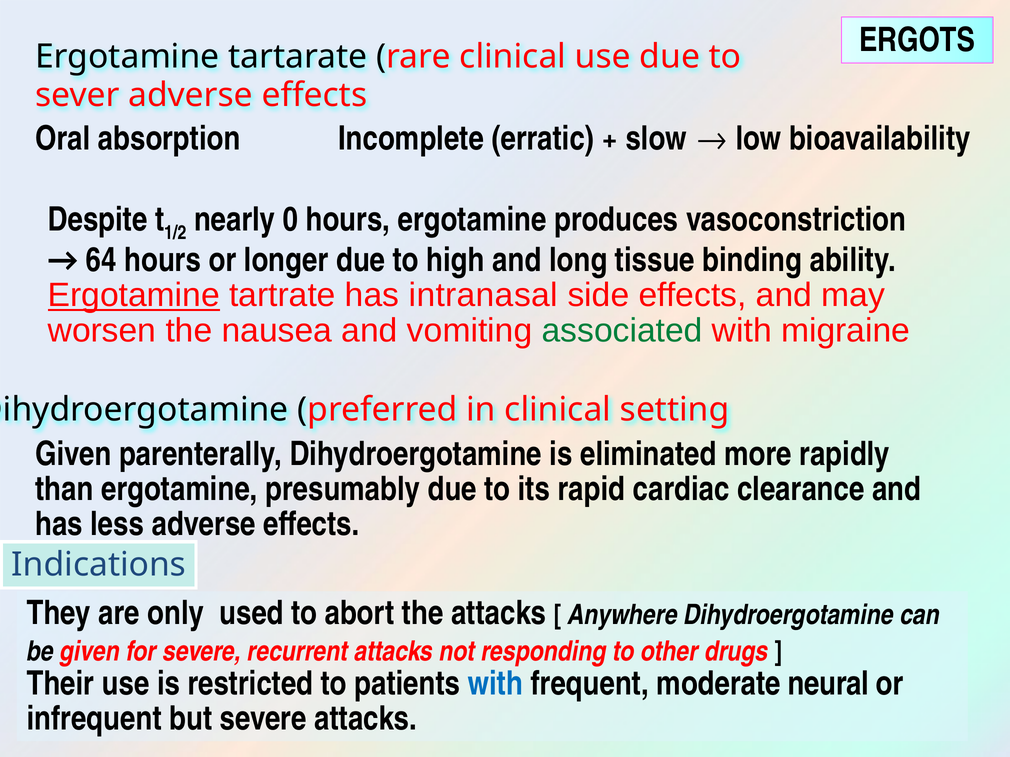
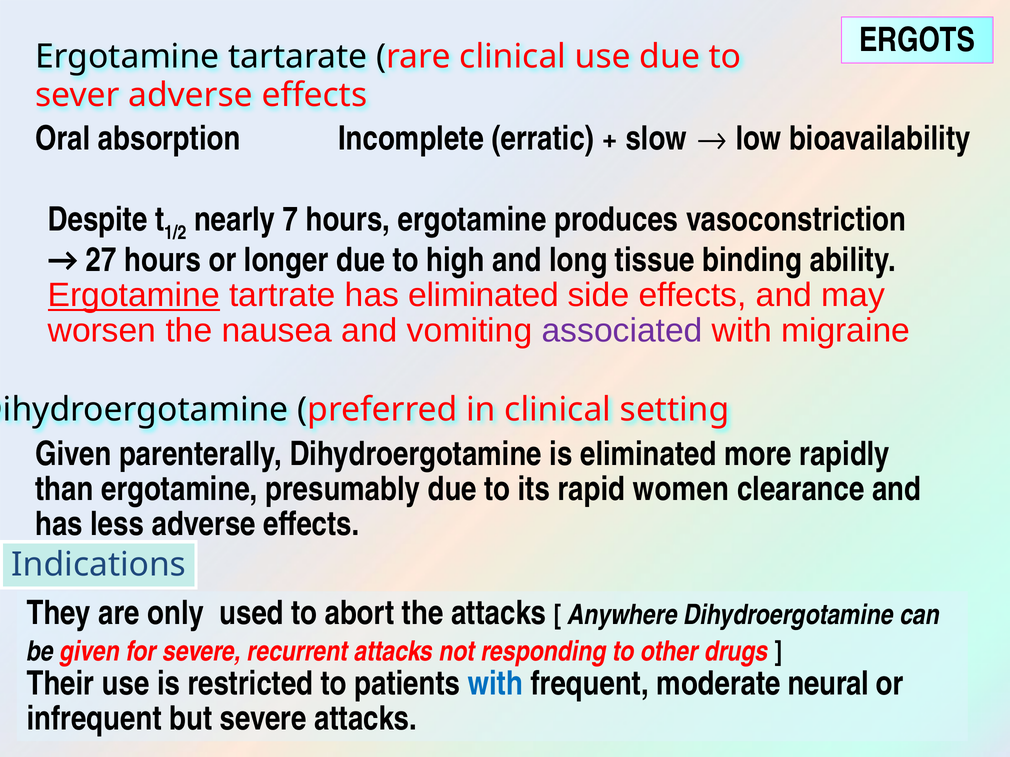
0: 0 -> 7
64: 64 -> 27
has intranasal: intranasal -> eliminated
associated colour: green -> purple
cardiac: cardiac -> women
